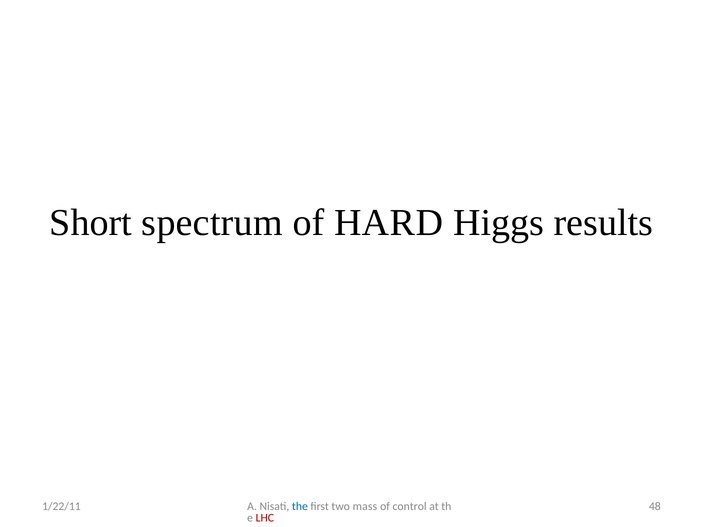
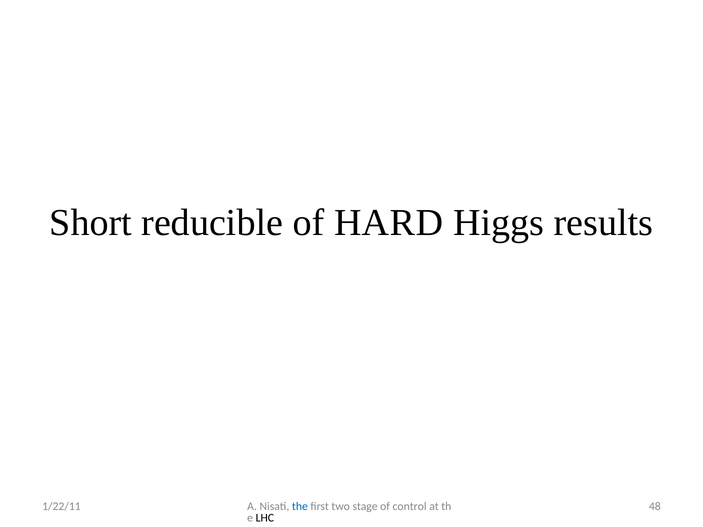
spectrum: spectrum -> reducible
mass: mass -> stage
LHC colour: red -> black
